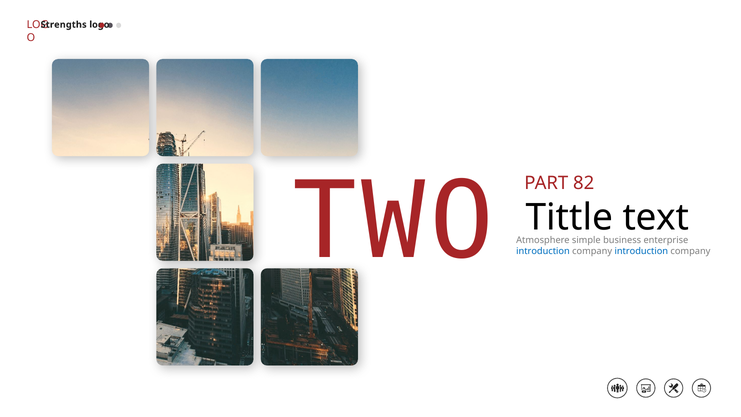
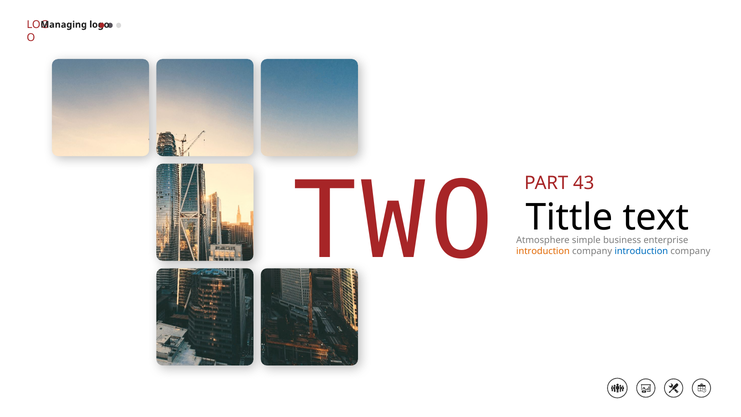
Strengths: Strengths -> Managing
82: 82 -> 43
introduction at (543, 251) colour: blue -> orange
